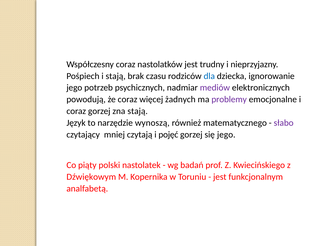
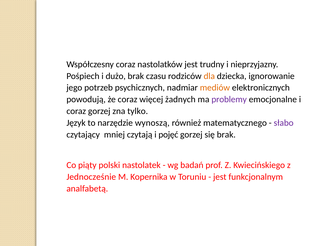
i stają: stają -> dużo
dla colour: blue -> orange
mediów colour: purple -> orange
zna stają: stają -> tylko
się jego: jego -> brak
Dźwiękowym: Dźwiękowym -> Jednocześnie
